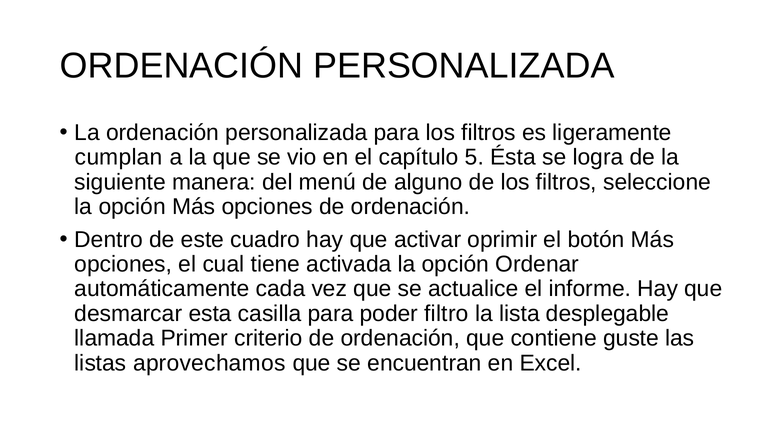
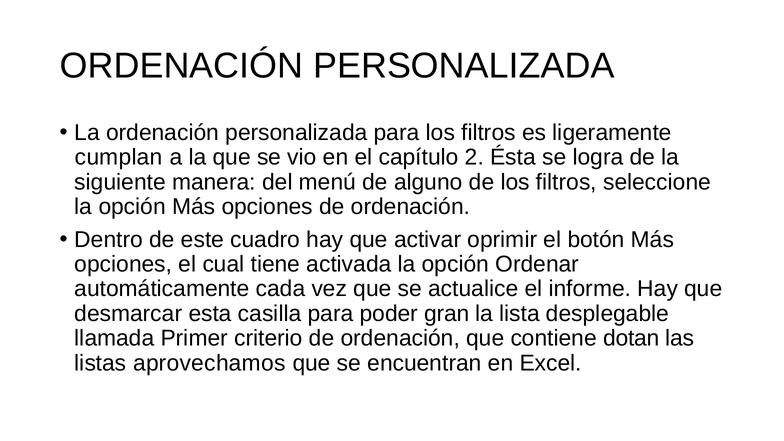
5: 5 -> 2
filtro: filtro -> gran
guste: guste -> dotan
